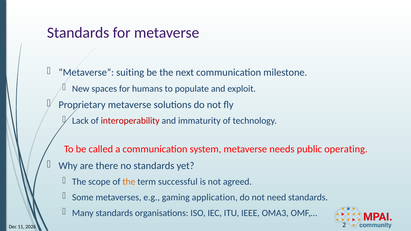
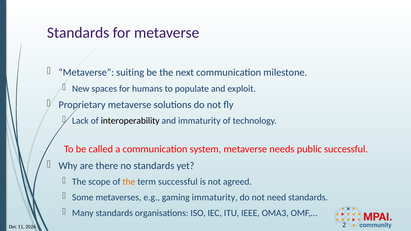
interoperability colour: red -> black
public operating: operating -> successful
gaming application: application -> immaturity
